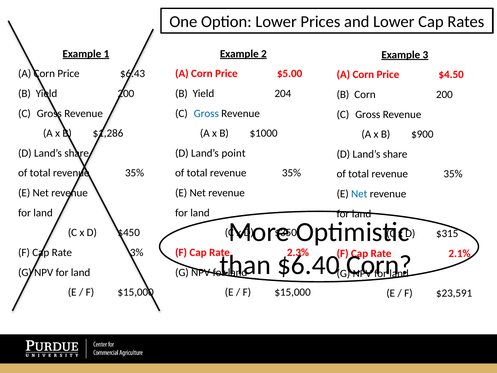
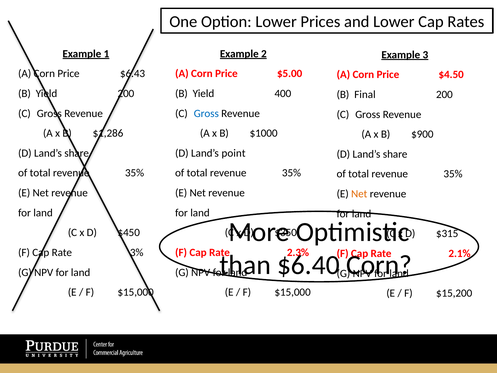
204: 204 -> 400
B Corn: Corn -> Final
Net at (359, 194) colour: blue -> orange
$23,591: $23,591 -> $15,200
